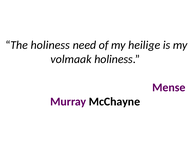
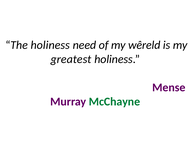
heilige: heilige -> wêreld
volmaak: volmaak -> greatest
McChayne colour: black -> green
